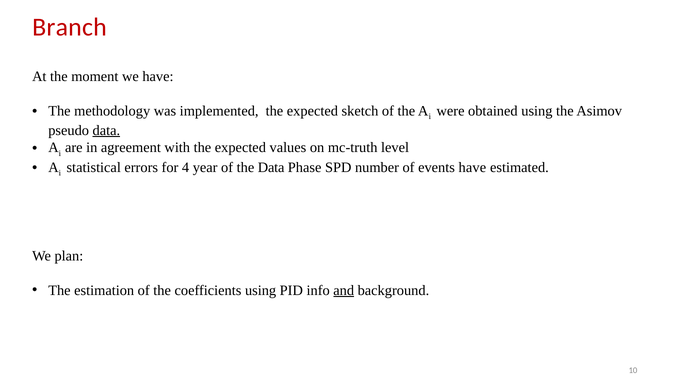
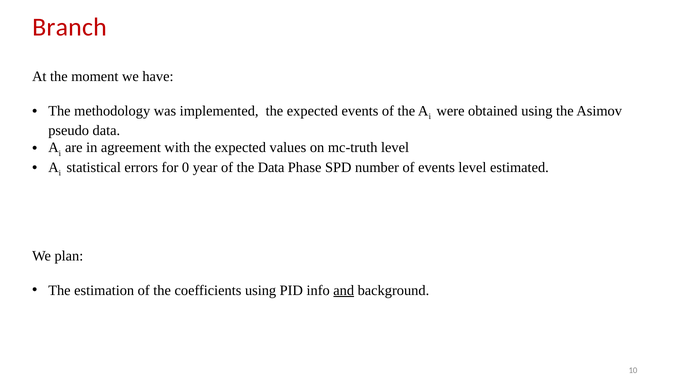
expected sketch: sketch -> events
data at (106, 130) underline: present -> none
4: 4 -> 0
events have: have -> level
